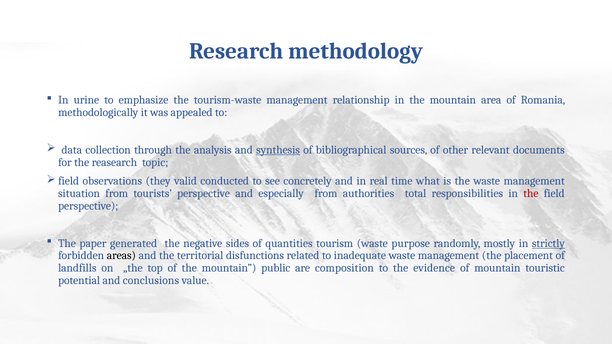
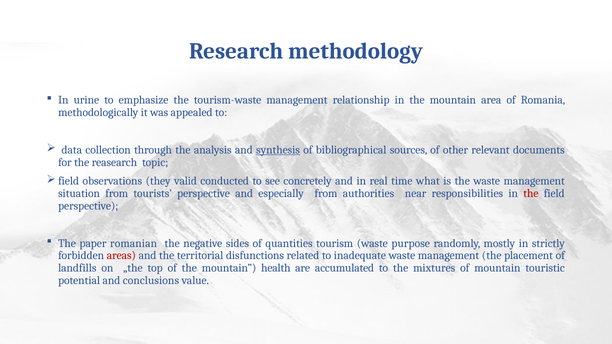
total: total -> near
generated: generated -> romanian
strictly underline: present -> none
areas colour: black -> red
public: public -> health
composition: composition -> accumulated
evidence: evidence -> mixtures
